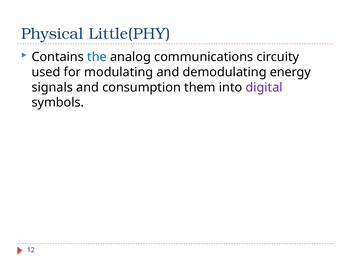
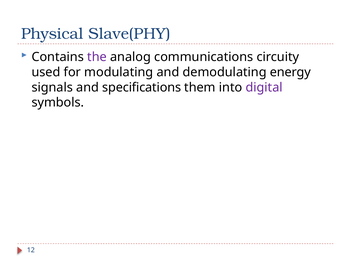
Little(PHY: Little(PHY -> Slave(PHY
the colour: blue -> purple
consumption: consumption -> specifications
